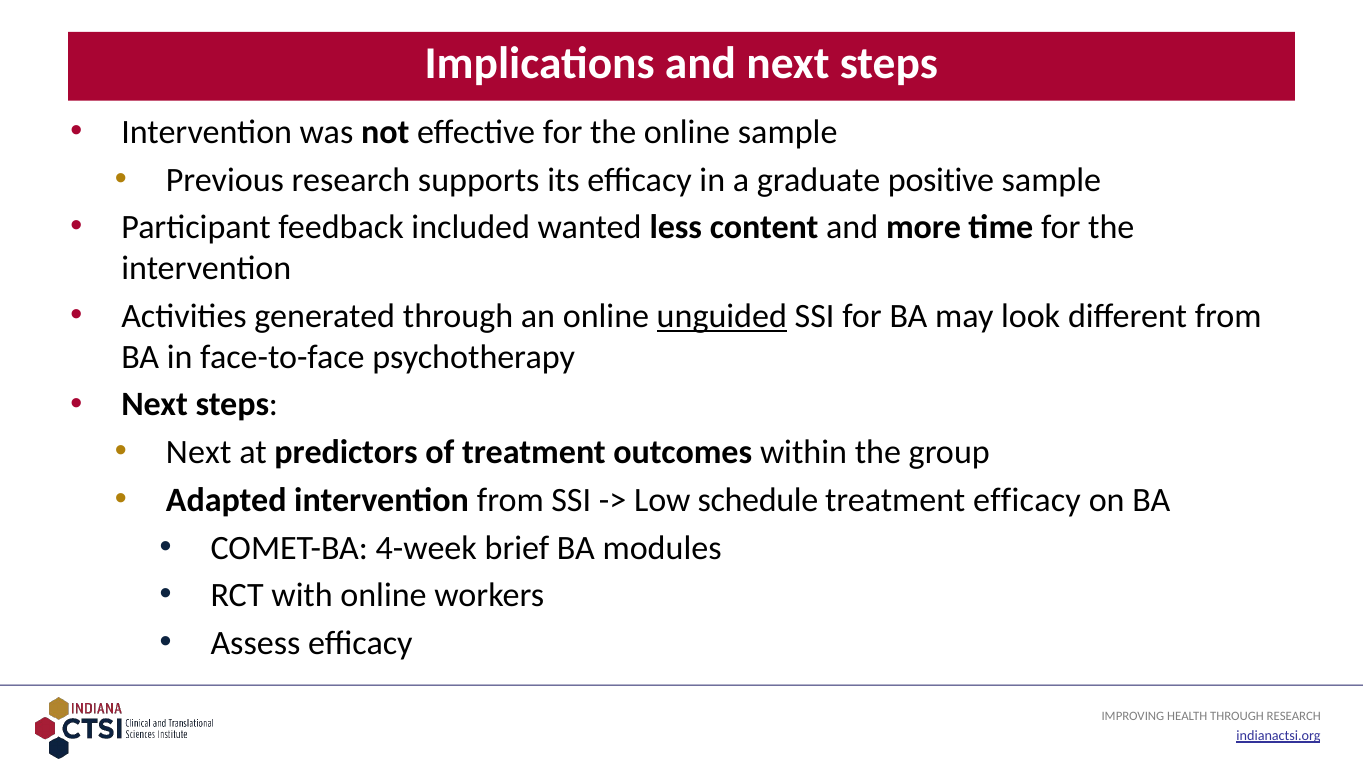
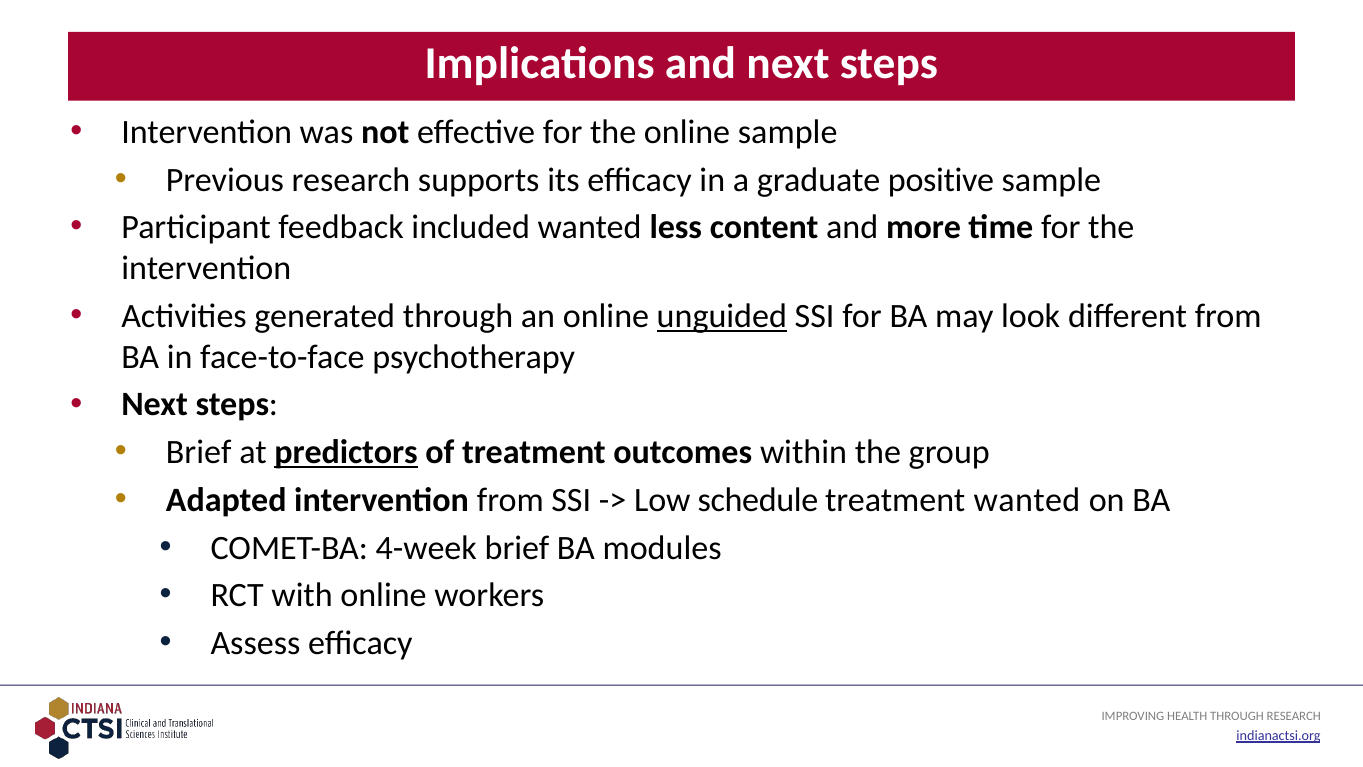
Next at (199, 452): Next -> Brief
predictors underline: none -> present
treatment efficacy: efficacy -> wanted
